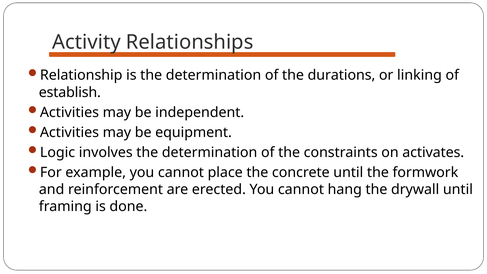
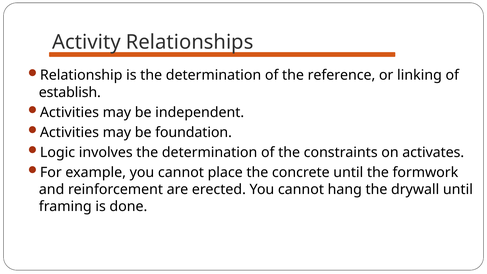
durations: durations -> reference
equipment: equipment -> foundation
